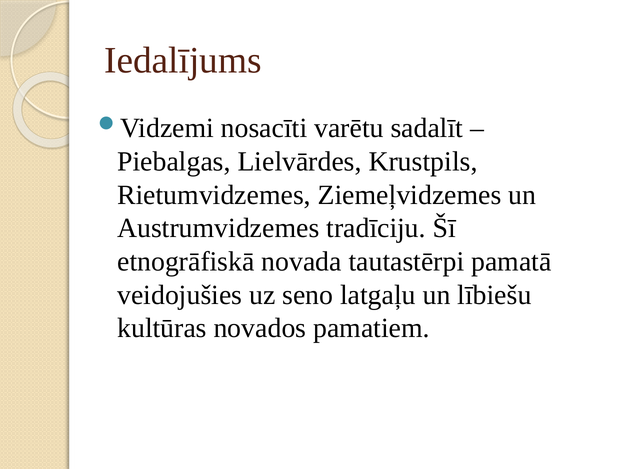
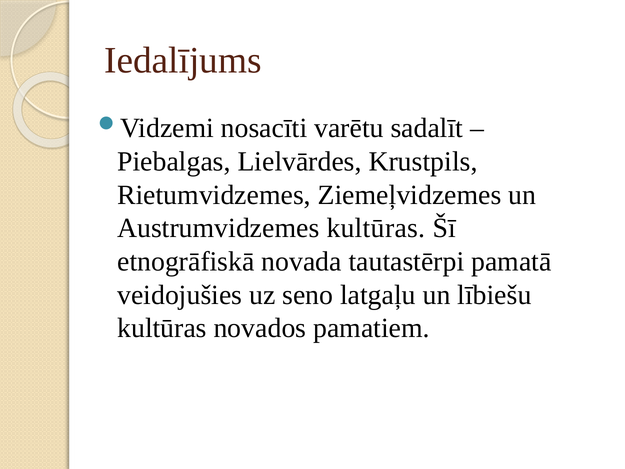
Austrumvidzemes tradīciju: tradīciju -> kultūras
